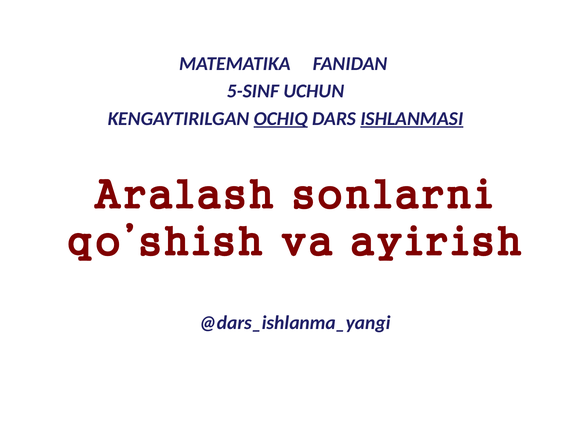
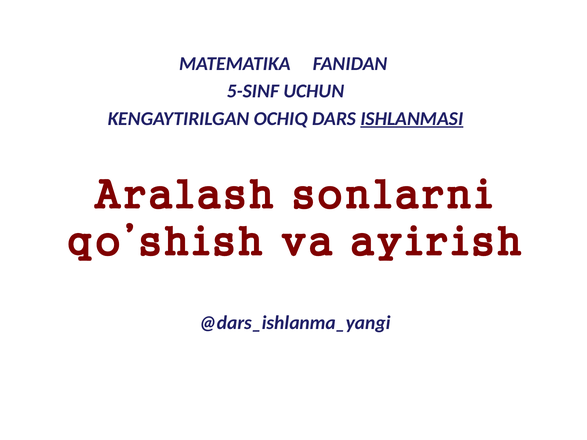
OCHIQ underline: present -> none
